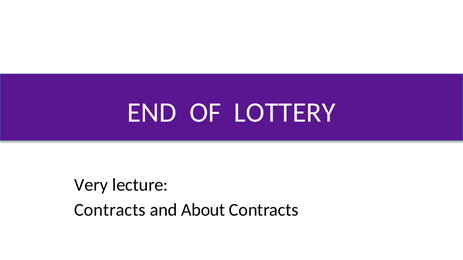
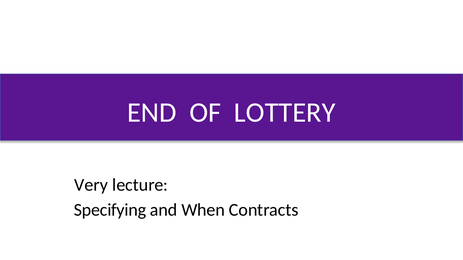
Contracts at (110, 210): Contracts -> Specifying
About: About -> When
